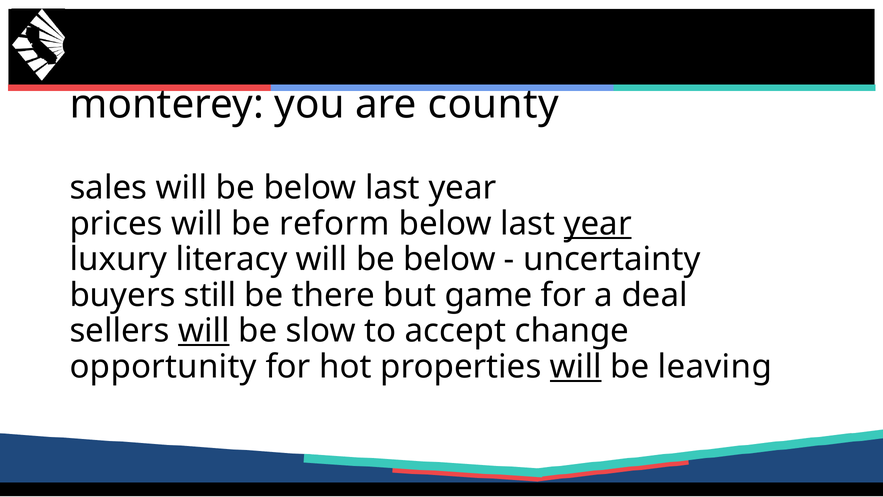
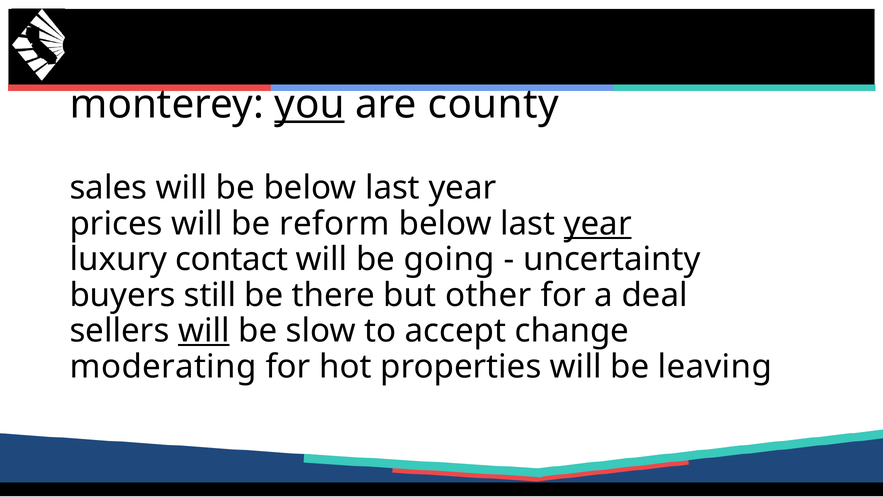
you underline: none -> present
literacy: literacy -> contact
below at (450, 259): below -> going
game: game -> other
opportunity: opportunity -> moderating
will at (576, 367) underline: present -> none
